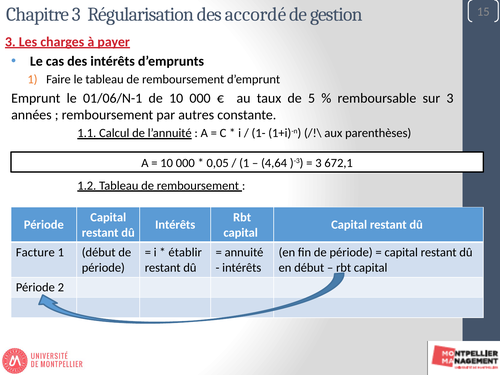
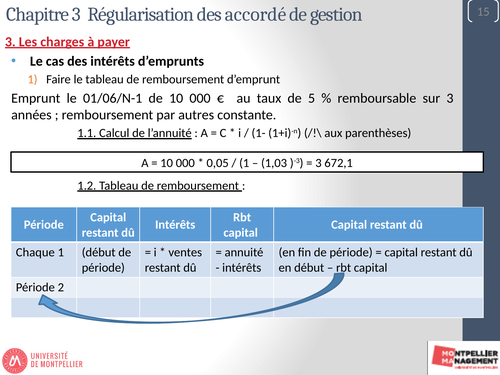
4,64: 4,64 -> 1,03
Facture: Facture -> Chaque
établir: établir -> ventes
